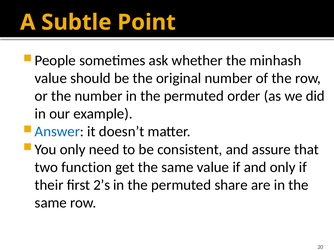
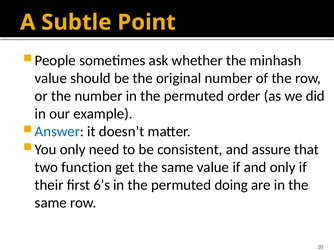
2’s: 2’s -> 6’s
share: share -> doing
